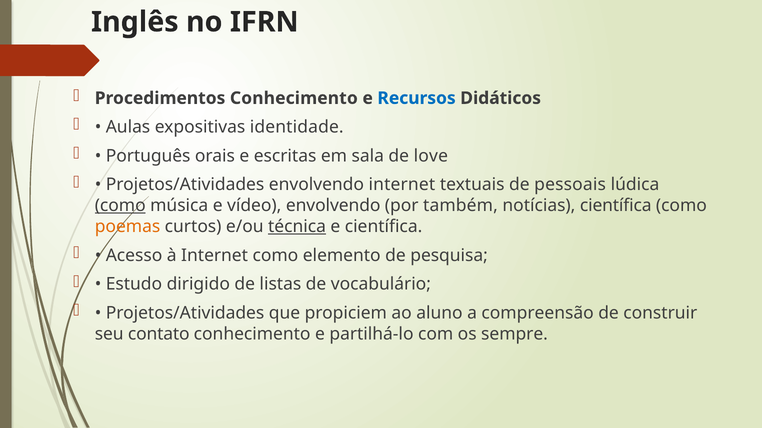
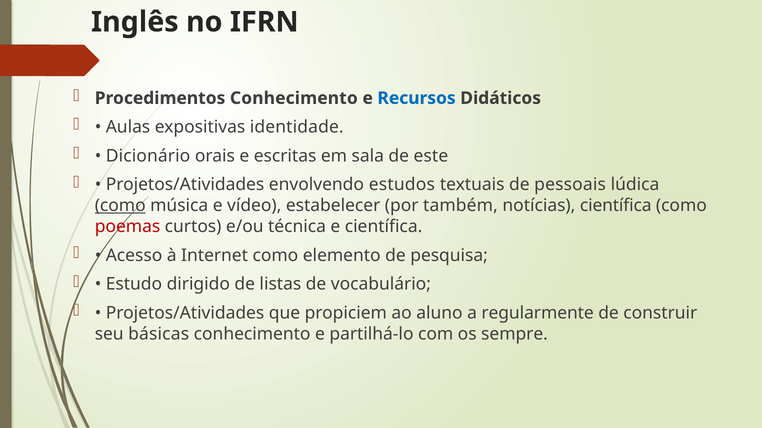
Português: Português -> Dicionário
love: love -> este
envolvendo internet: internet -> estudos
vídeo envolvendo: envolvendo -> estabelecer
poemas colour: orange -> red
técnica underline: present -> none
compreensão: compreensão -> regularmente
contato: contato -> básicas
